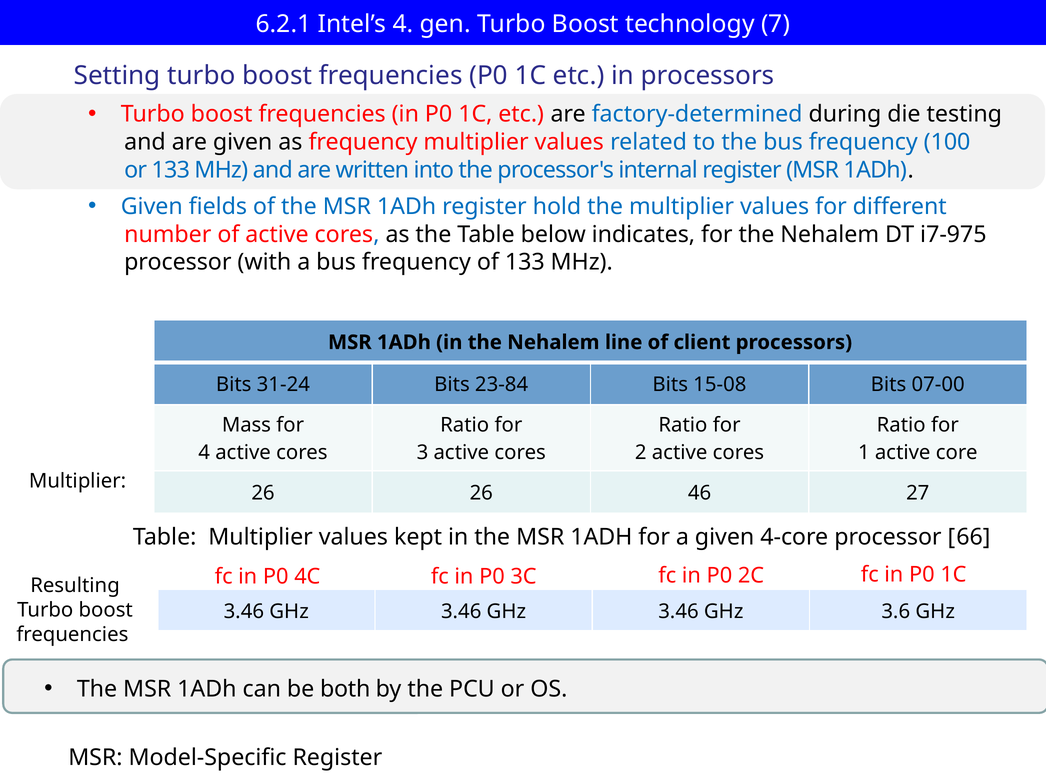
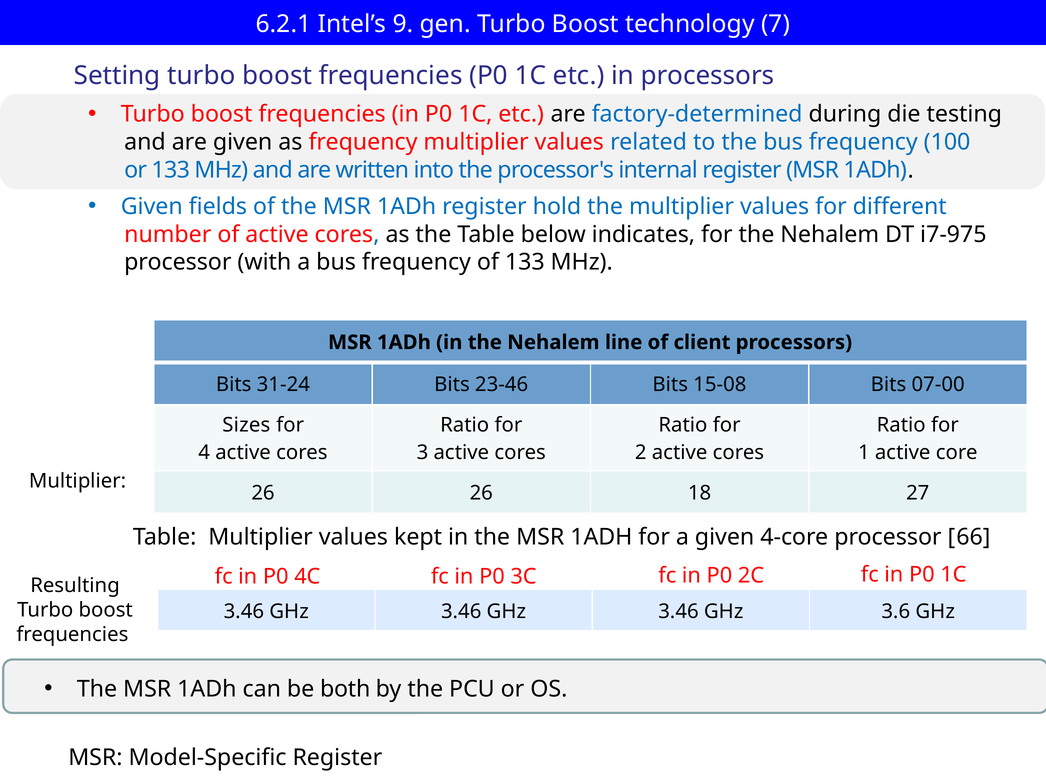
Intel’s 4: 4 -> 9
23-84: 23-84 -> 23-46
Mass: Mass -> Sizes
46: 46 -> 18
